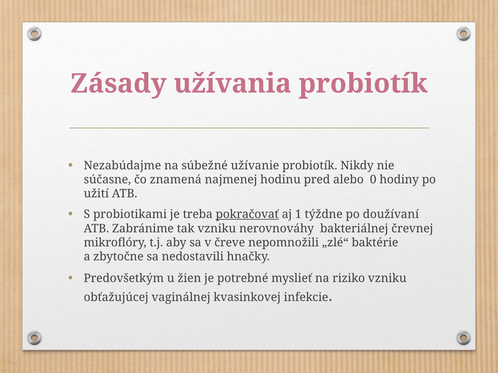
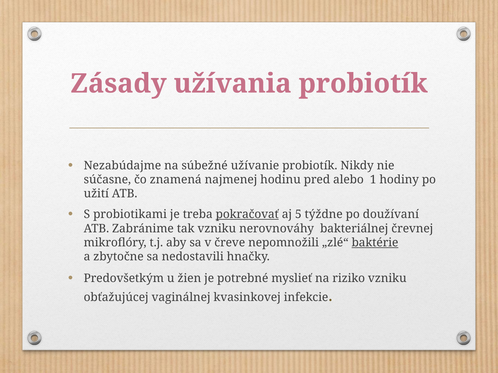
0: 0 -> 1
1: 1 -> 5
baktérie underline: none -> present
